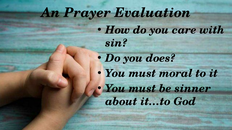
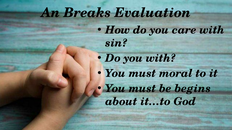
Prayer: Prayer -> Breaks
you does: does -> with
sinner: sinner -> begins
